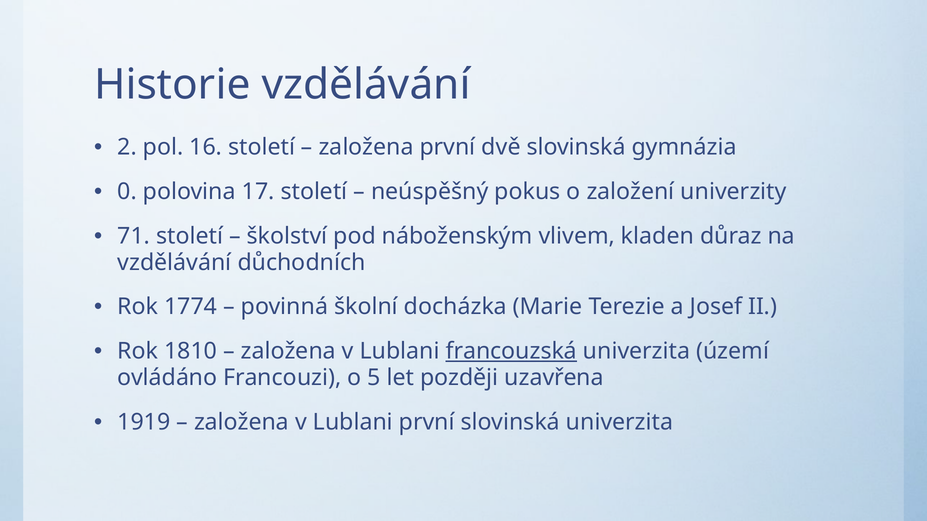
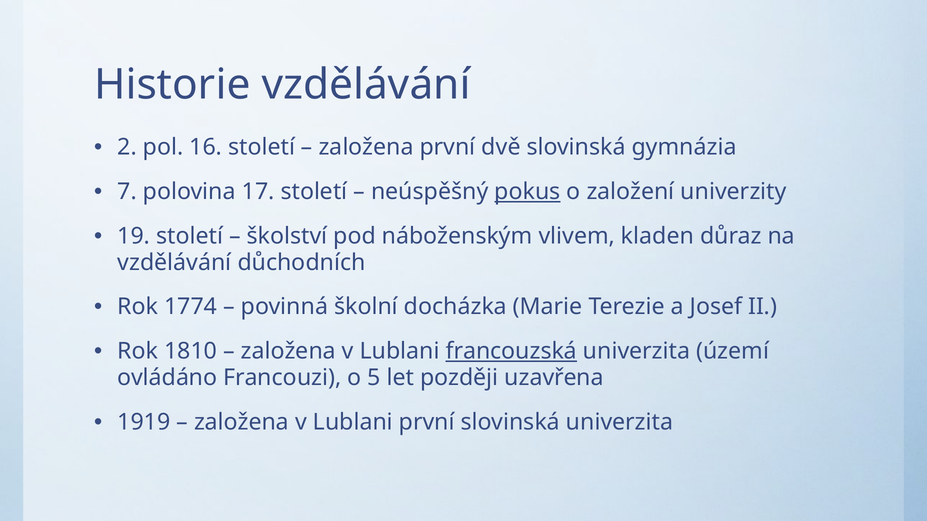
0: 0 -> 7
pokus underline: none -> present
71: 71 -> 19
